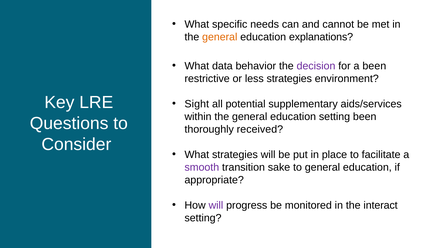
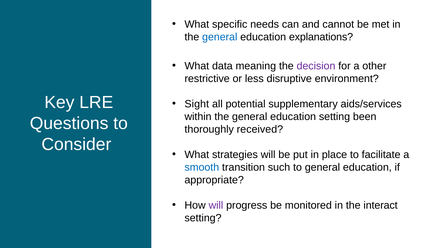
general at (220, 37) colour: orange -> blue
behavior: behavior -> meaning
a been: been -> other
less strategies: strategies -> disruptive
smooth colour: purple -> blue
sake: sake -> such
